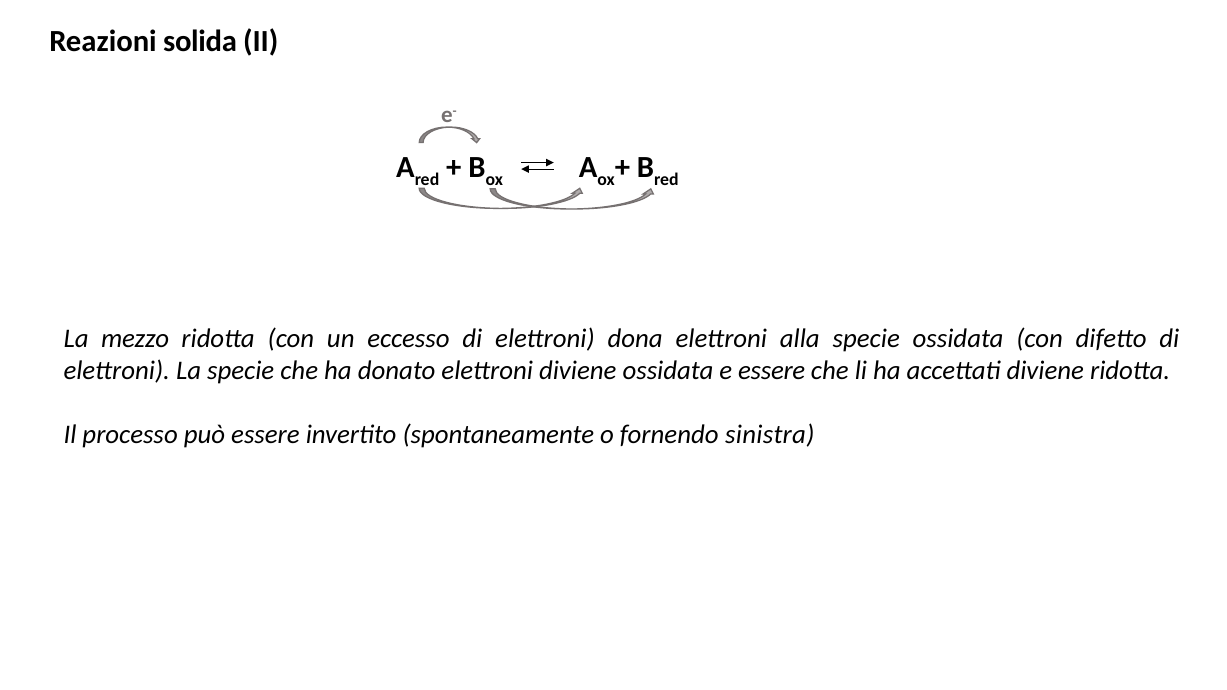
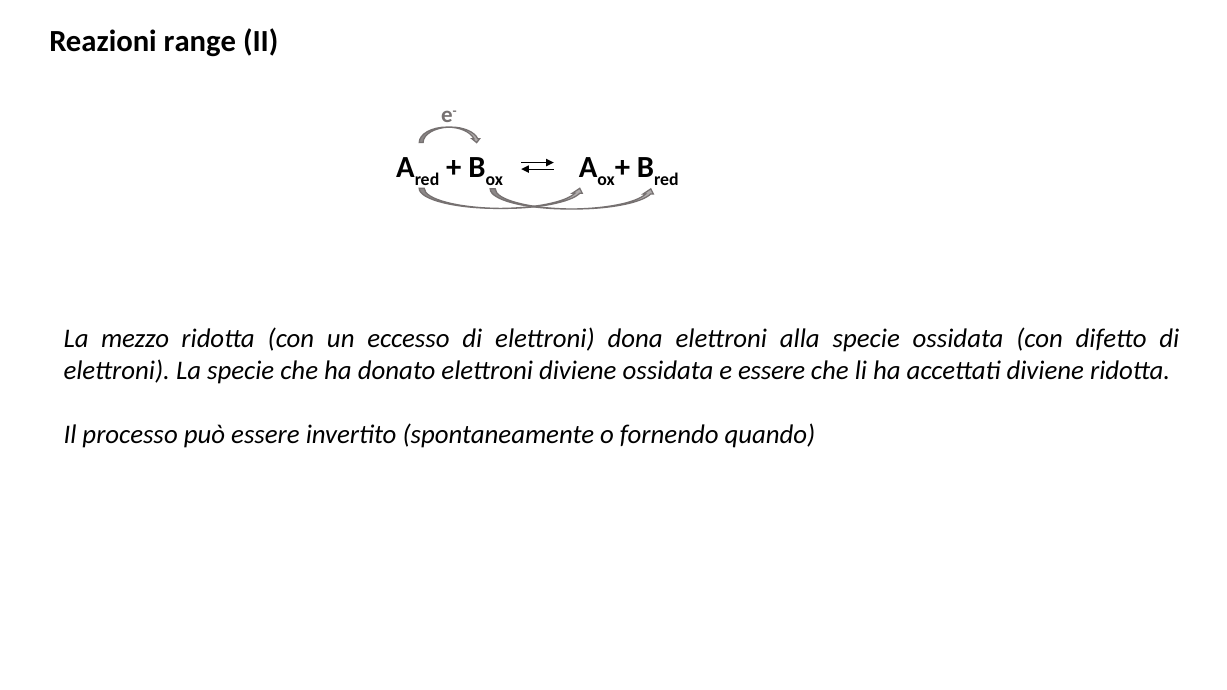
solida: solida -> range
sinistra: sinistra -> quando
